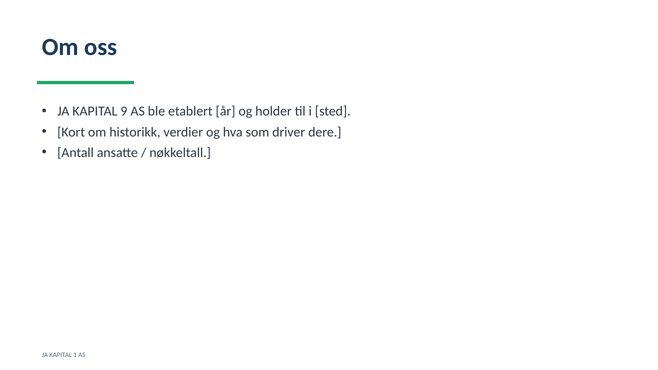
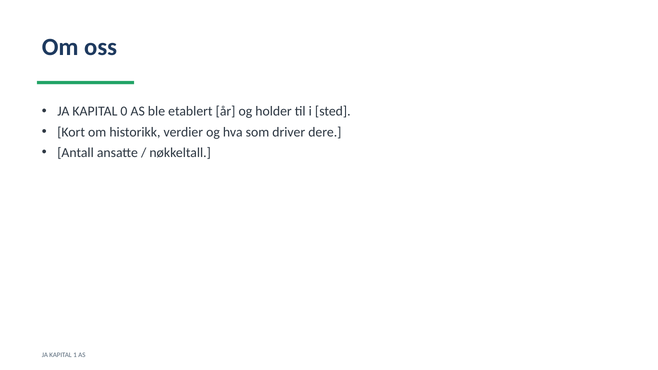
9: 9 -> 0
